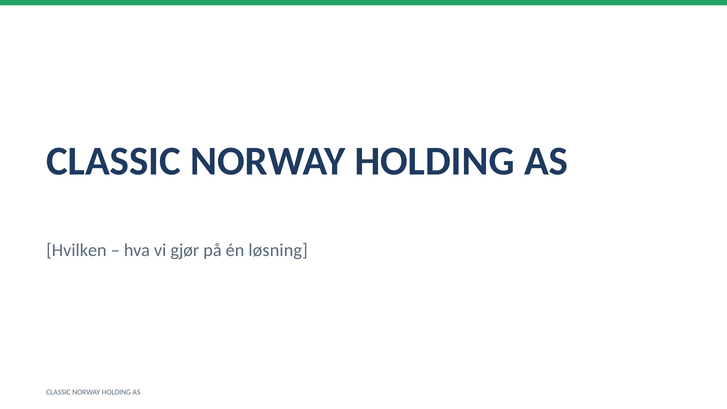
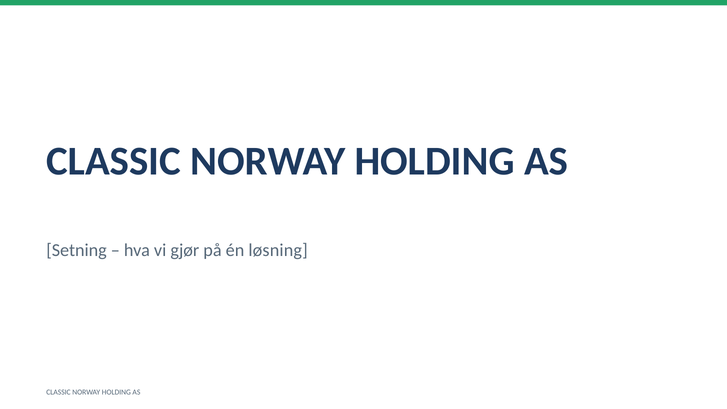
Hvilken: Hvilken -> Setning
